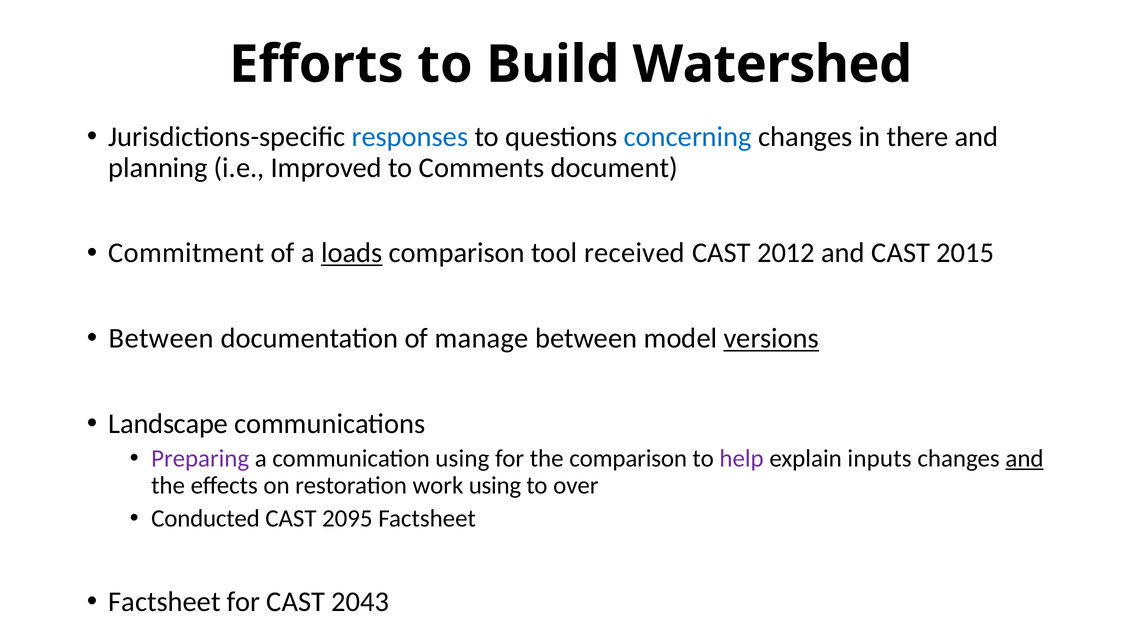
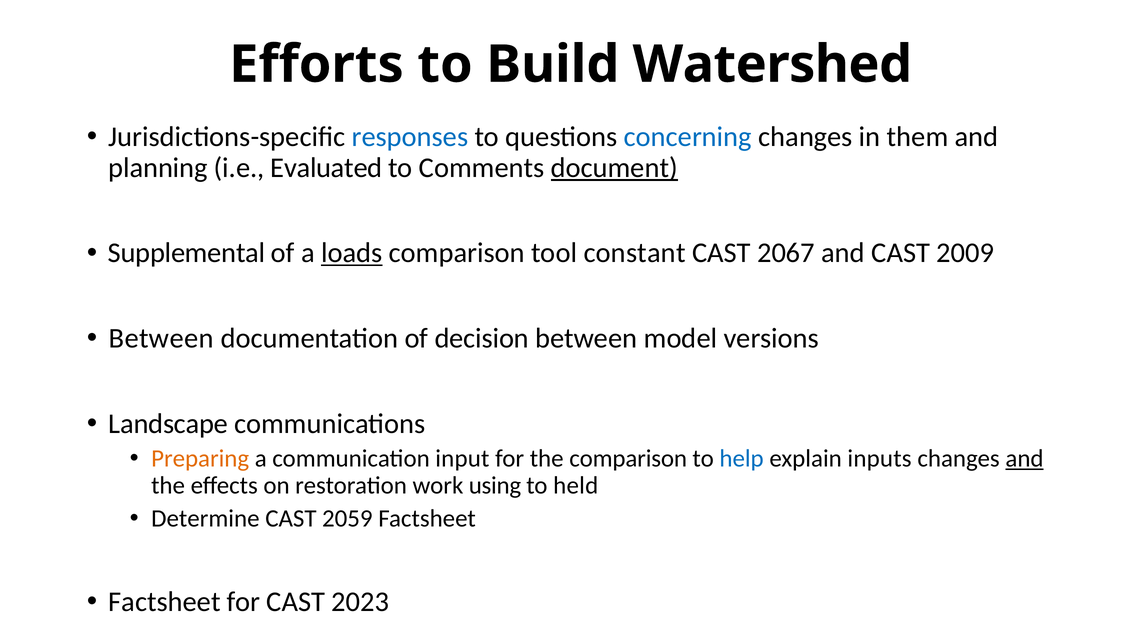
there: there -> them
Improved: Improved -> Evaluated
document underline: none -> present
Commitment: Commitment -> Supplemental
received: received -> constant
2012: 2012 -> 2067
2015: 2015 -> 2009
manage: manage -> decision
versions underline: present -> none
Preparing colour: purple -> orange
communication using: using -> input
help colour: purple -> blue
over: over -> held
Conducted: Conducted -> Determine
2095: 2095 -> 2059
2043: 2043 -> 2023
